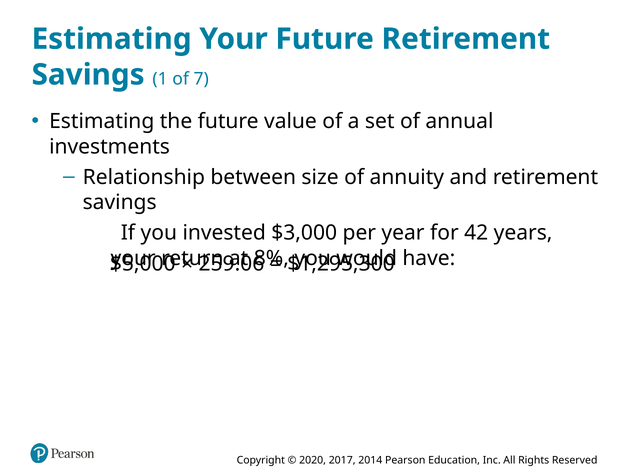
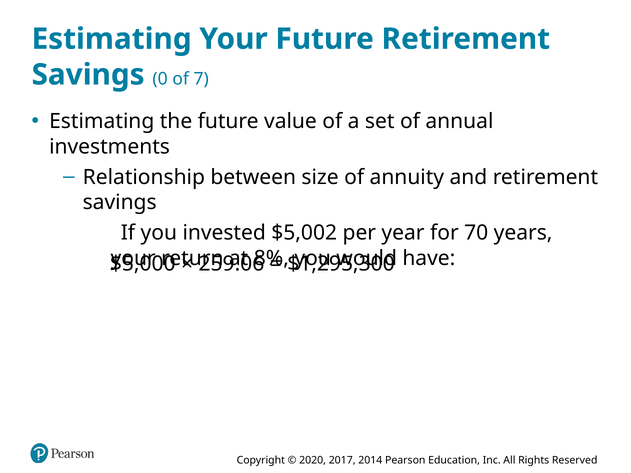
1: 1 -> 0
$3,000: $3,000 -> $5,002
42: 42 -> 70
